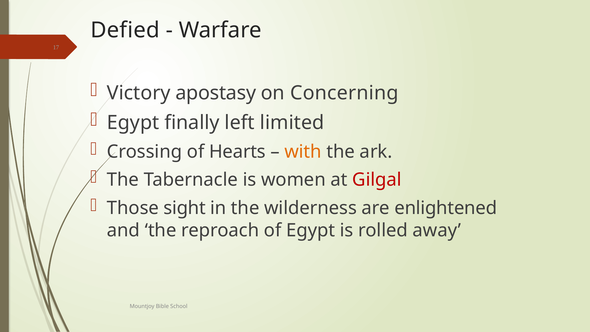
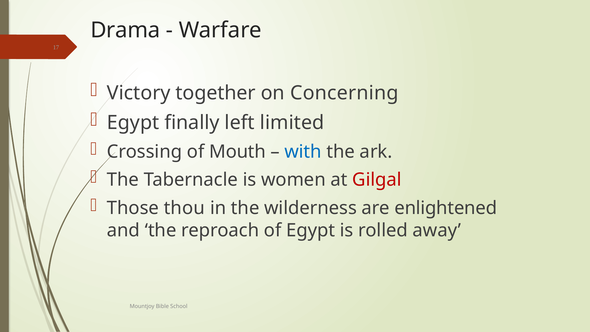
Defied: Defied -> Drama
apostasy: apostasy -> together
Hearts: Hearts -> Mouth
with colour: orange -> blue
sight: sight -> thou
